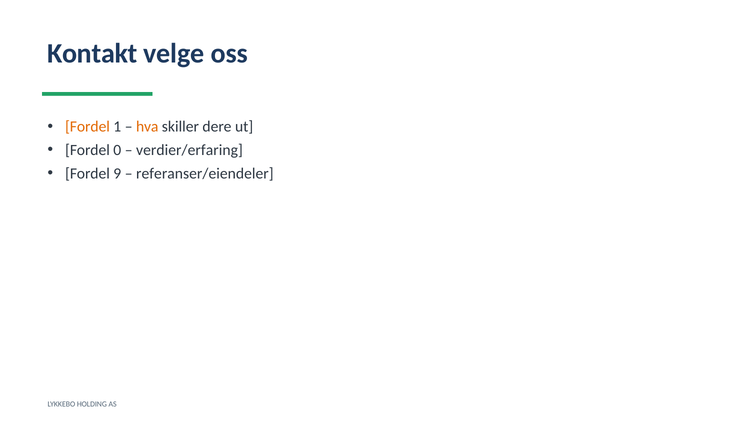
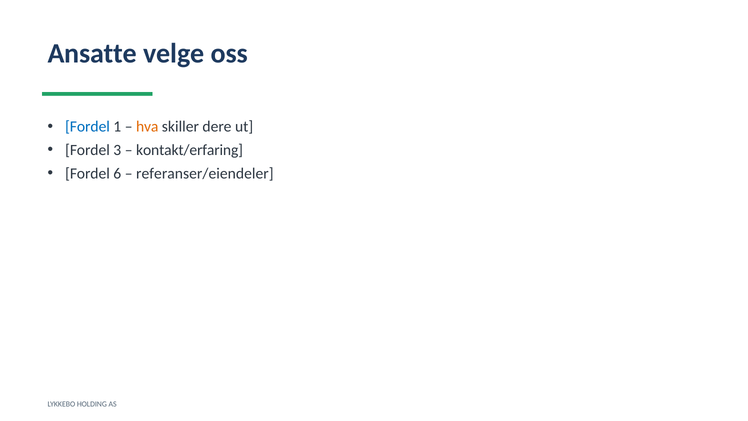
Kontakt: Kontakt -> Ansatte
Fordel at (88, 127) colour: orange -> blue
0: 0 -> 3
verdier/erfaring: verdier/erfaring -> kontakt/erfaring
9: 9 -> 6
